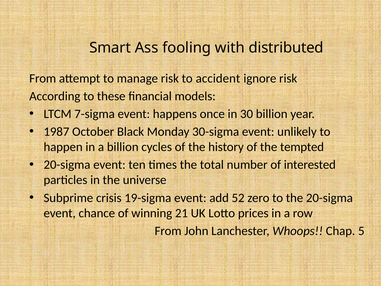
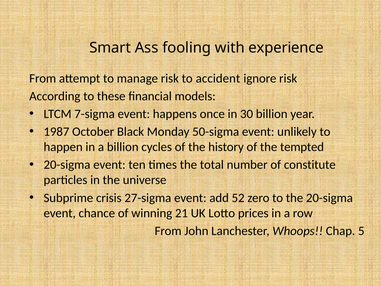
distributed: distributed -> experience
30-sigma: 30-sigma -> 50-sigma
interested: interested -> constitute
19-sigma: 19-sigma -> 27-sigma
